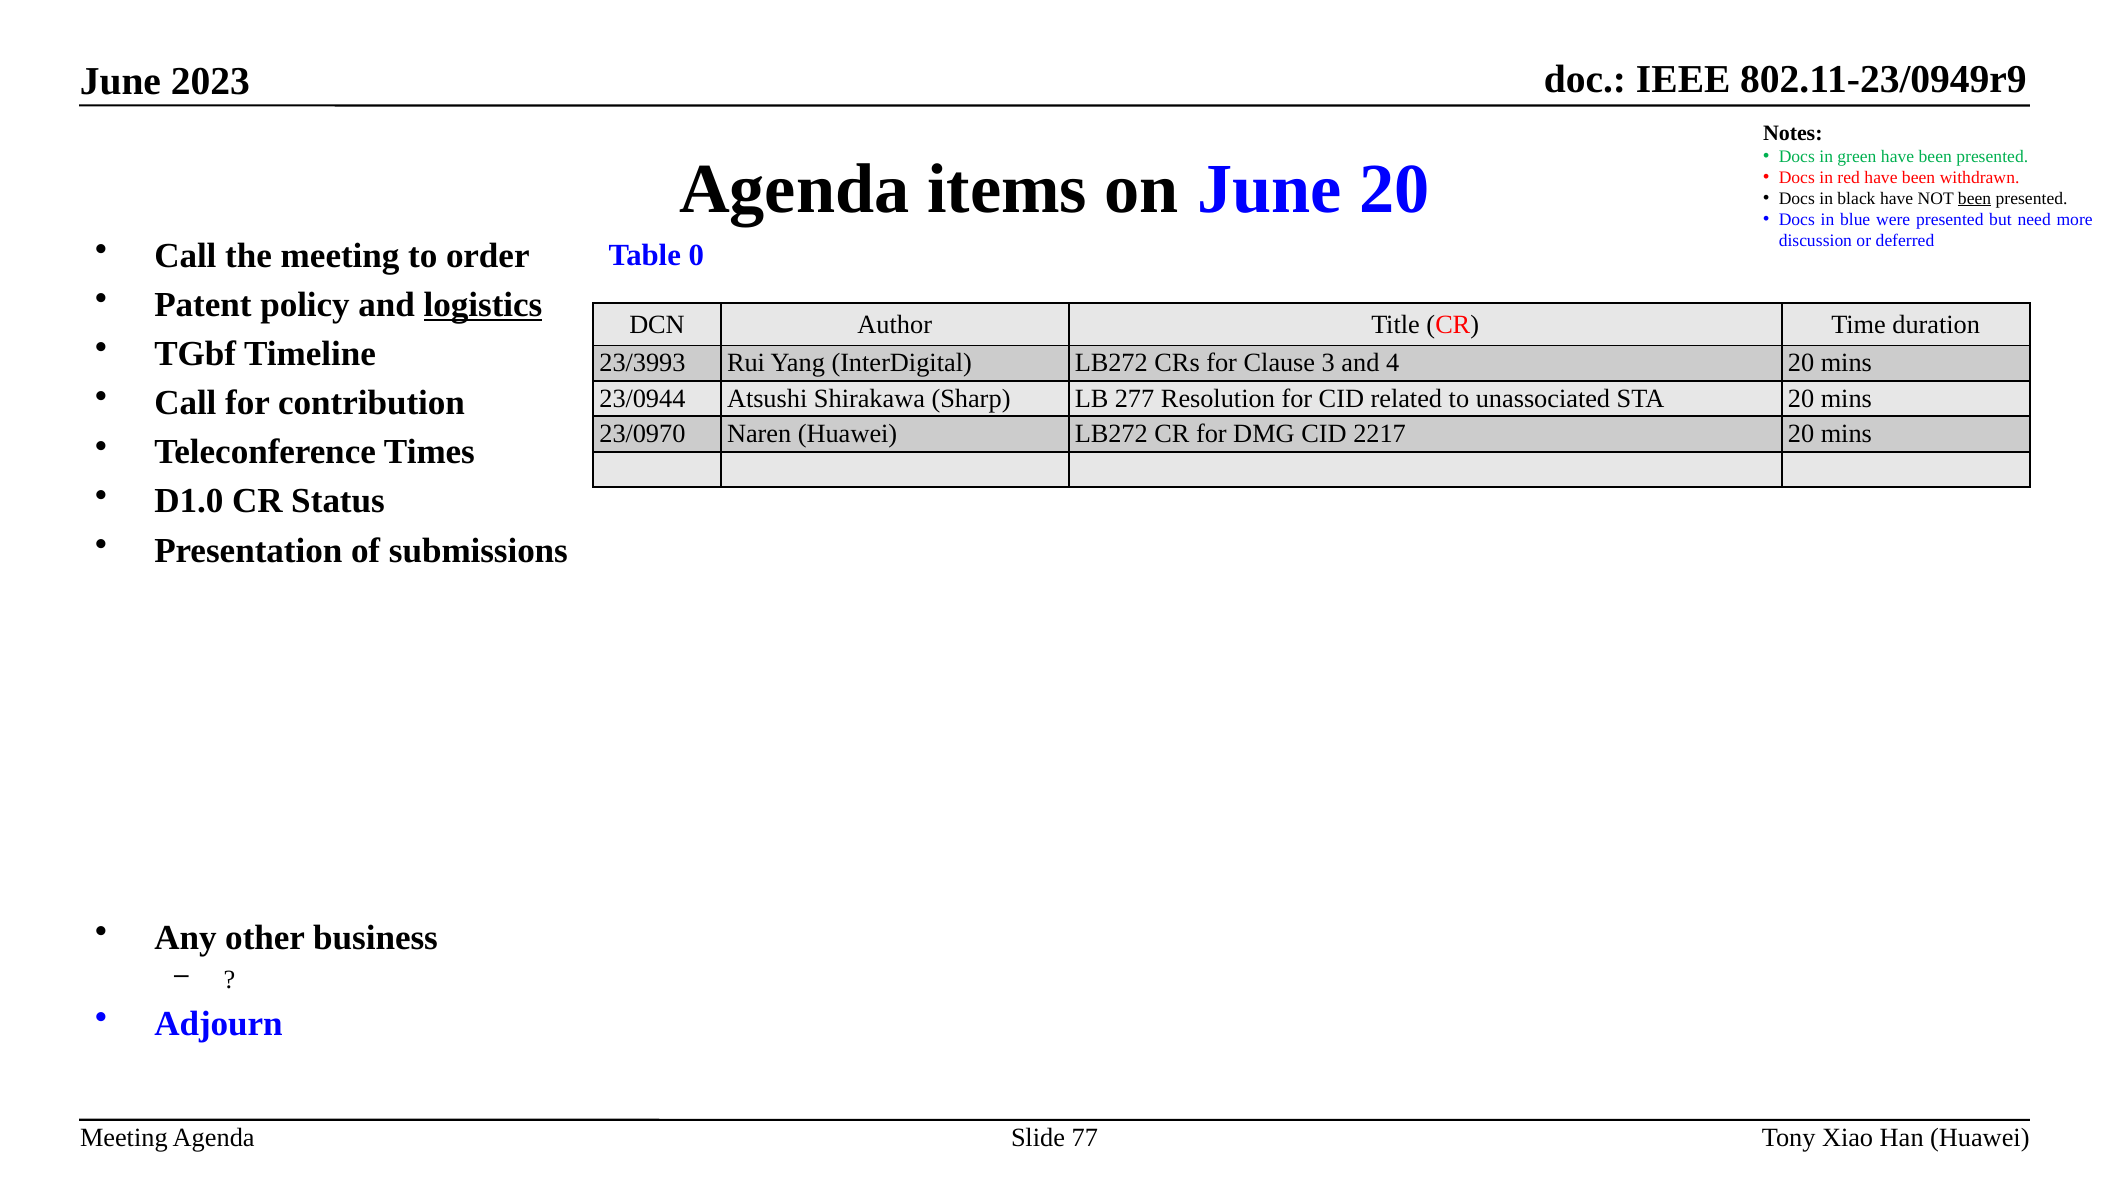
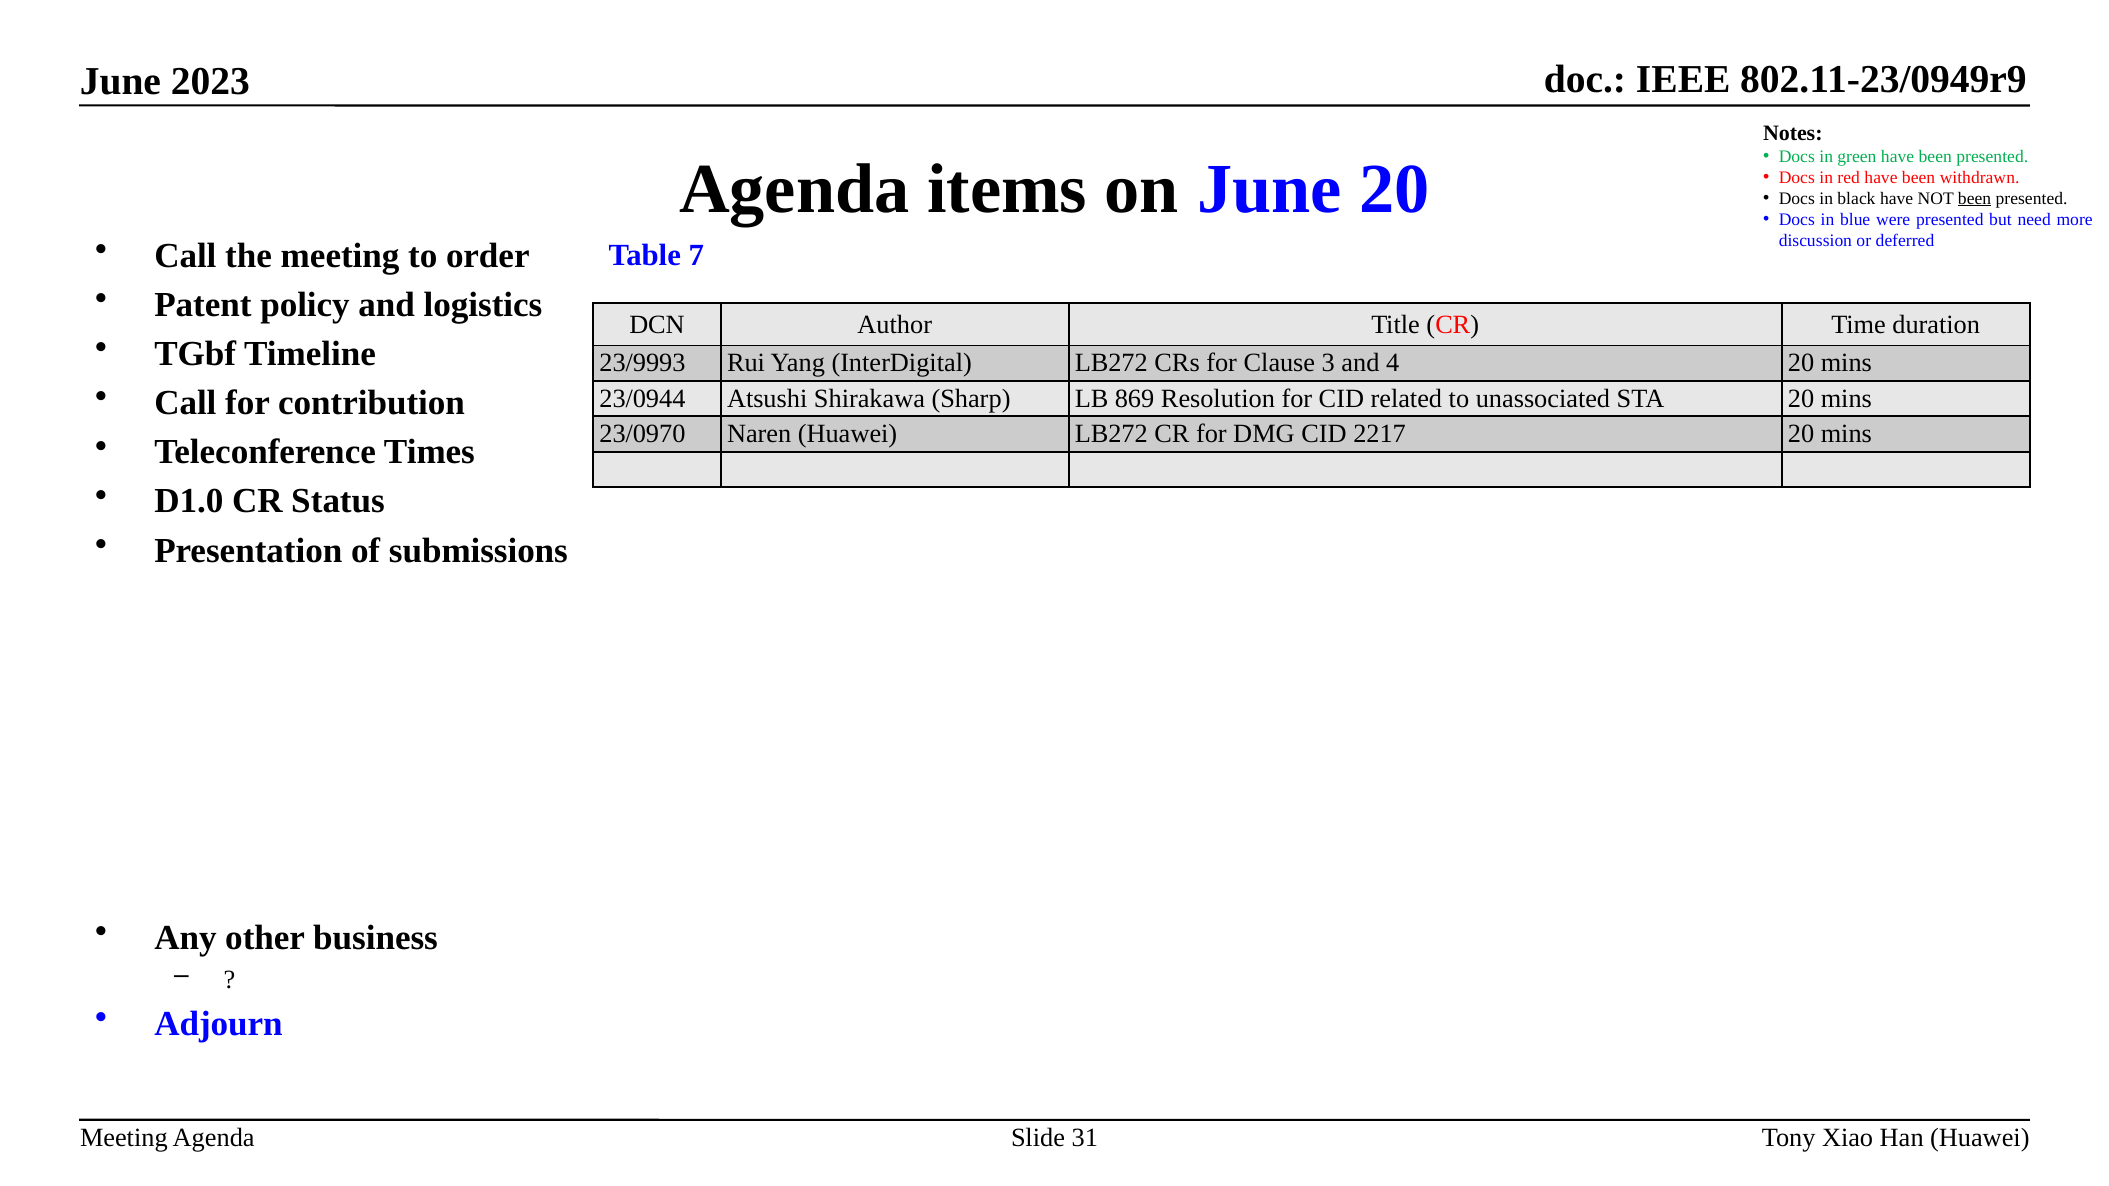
0: 0 -> 7
logistics underline: present -> none
23/3993: 23/3993 -> 23/9993
277: 277 -> 869
77: 77 -> 31
